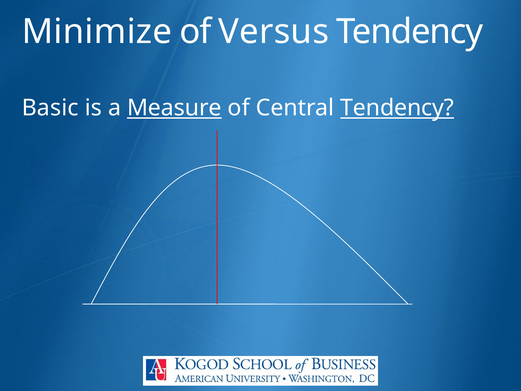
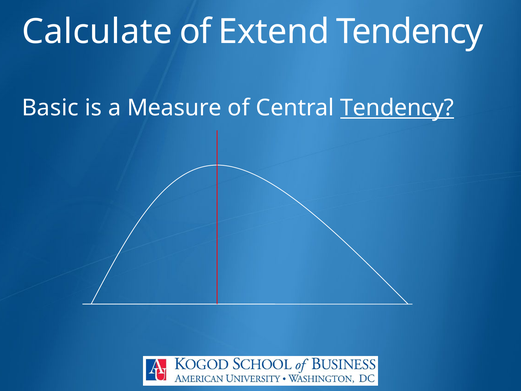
Minimize: Minimize -> Calculate
Versus: Versus -> Extend
Measure underline: present -> none
